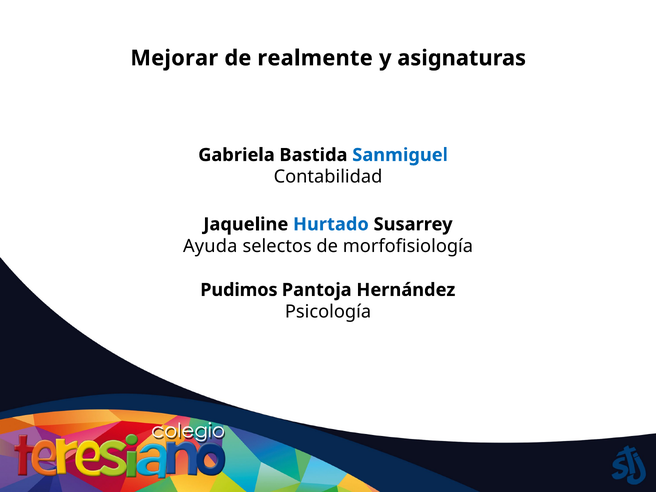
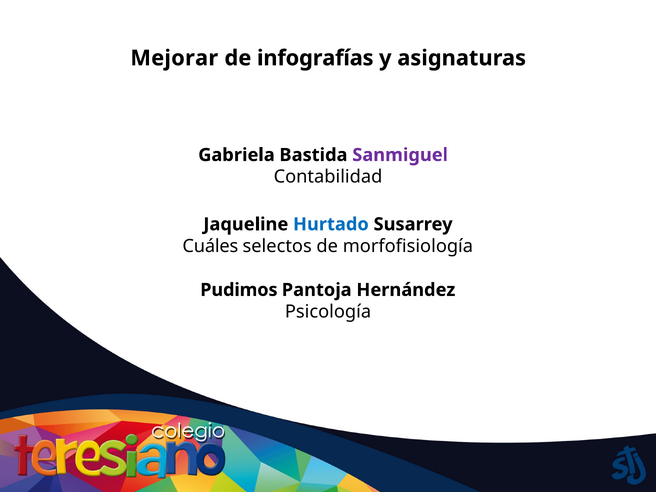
realmente: realmente -> infografías
Sanmiguel colour: blue -> purple
Ayuda: Ayuda -> Cuáles
